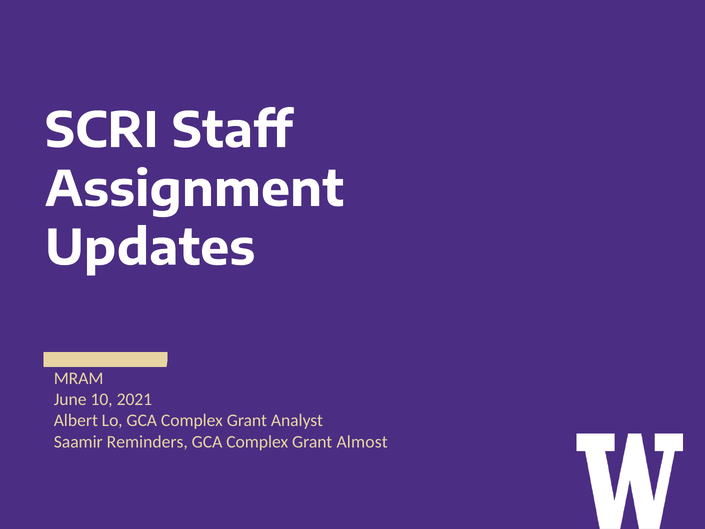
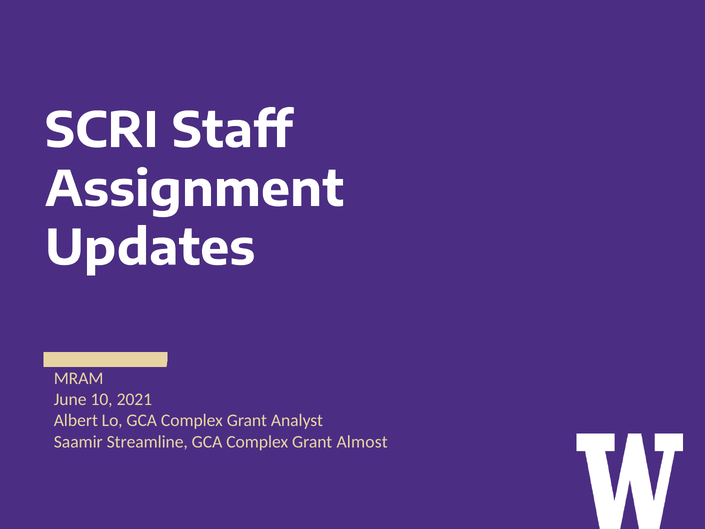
Reminders: Reminders -> Streamline
